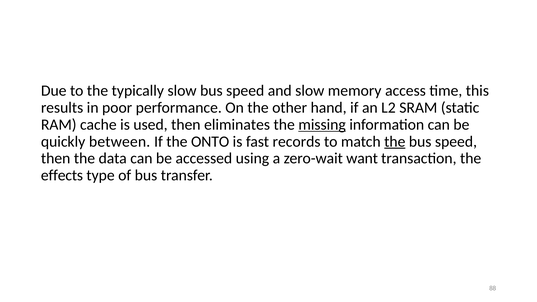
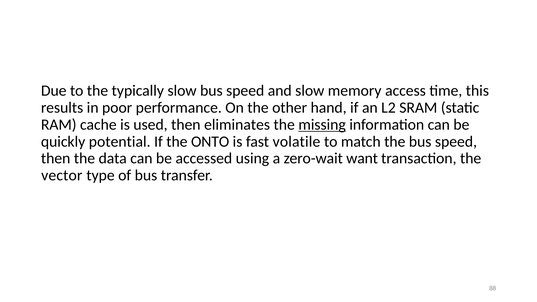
between: between -> potential
records: records -> volatile
the at (395, 142) underline: present -> none
effects: effects -> vector
